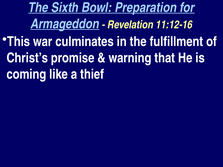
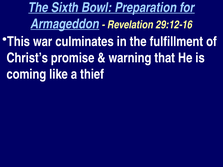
11:12-16: 11:12-16 -> 29:12-16
